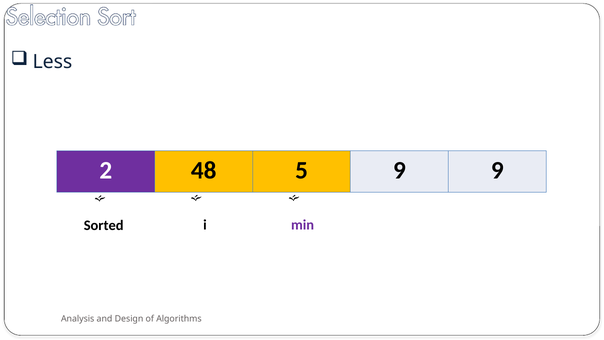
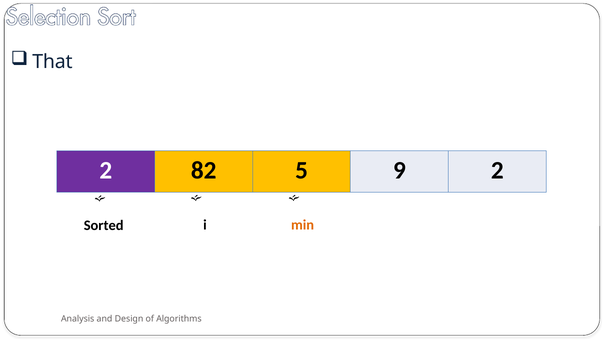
Less: Less -> That
48: 48 -> 82
9 9: 9 -> 2
min colour: purple -> orange
